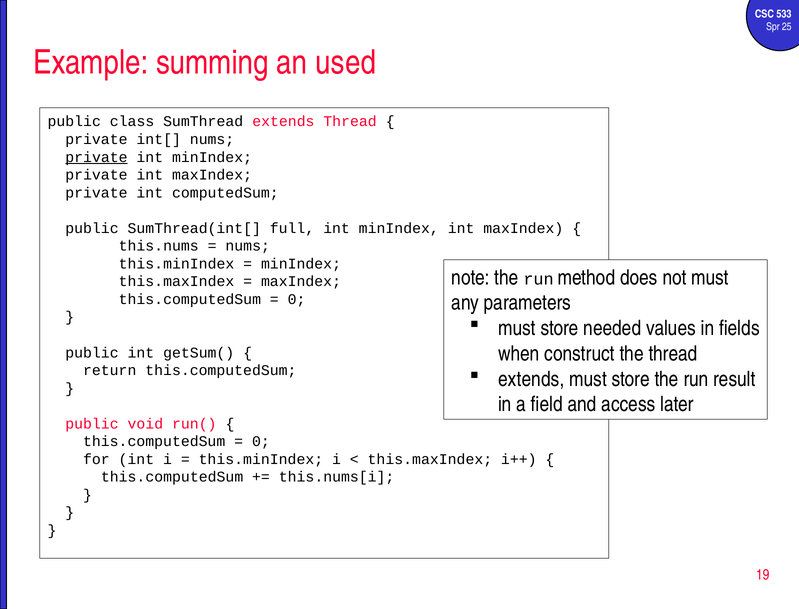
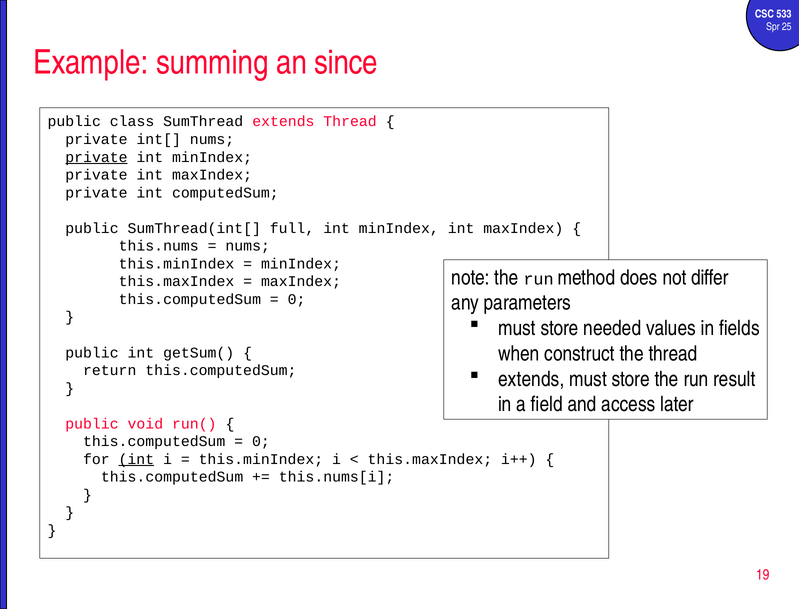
used: used -> since
not must: must -> differ
int at (136, 459) underline: none -> present
